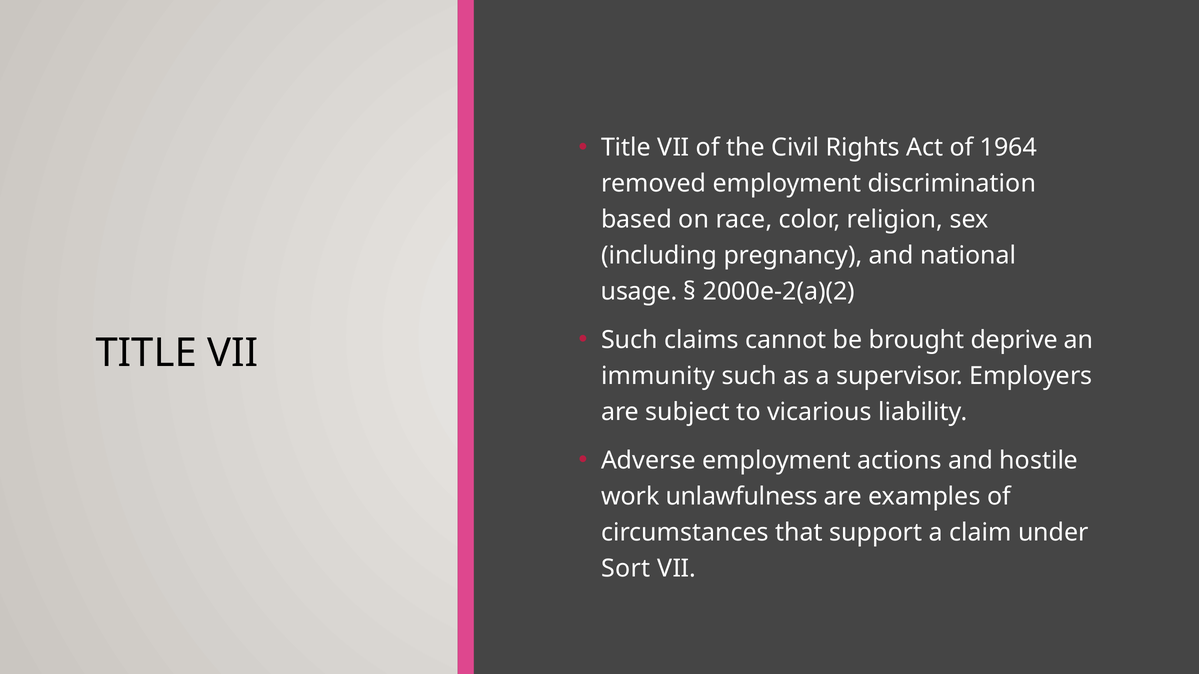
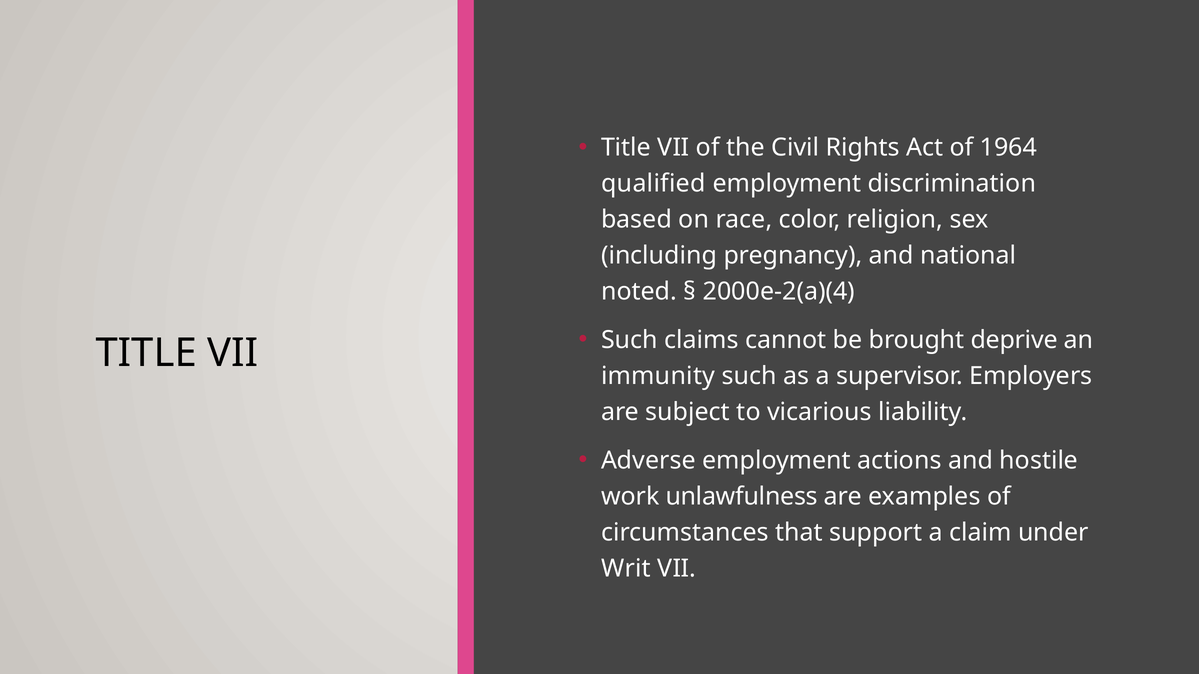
removed: removed -> qualified
usage: usage -> noted
2000e-2(a)(2: 2000e-2(a)(2 -> 2000e-2(a)(4
Sort: Sort -> Writ
